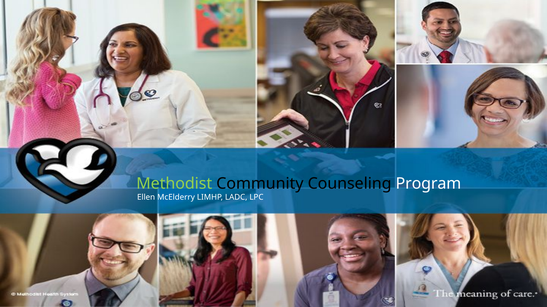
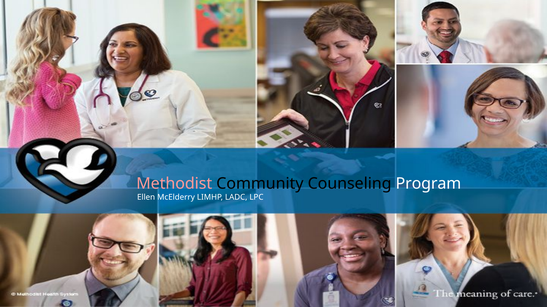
Methodist colour: light green -> pink
